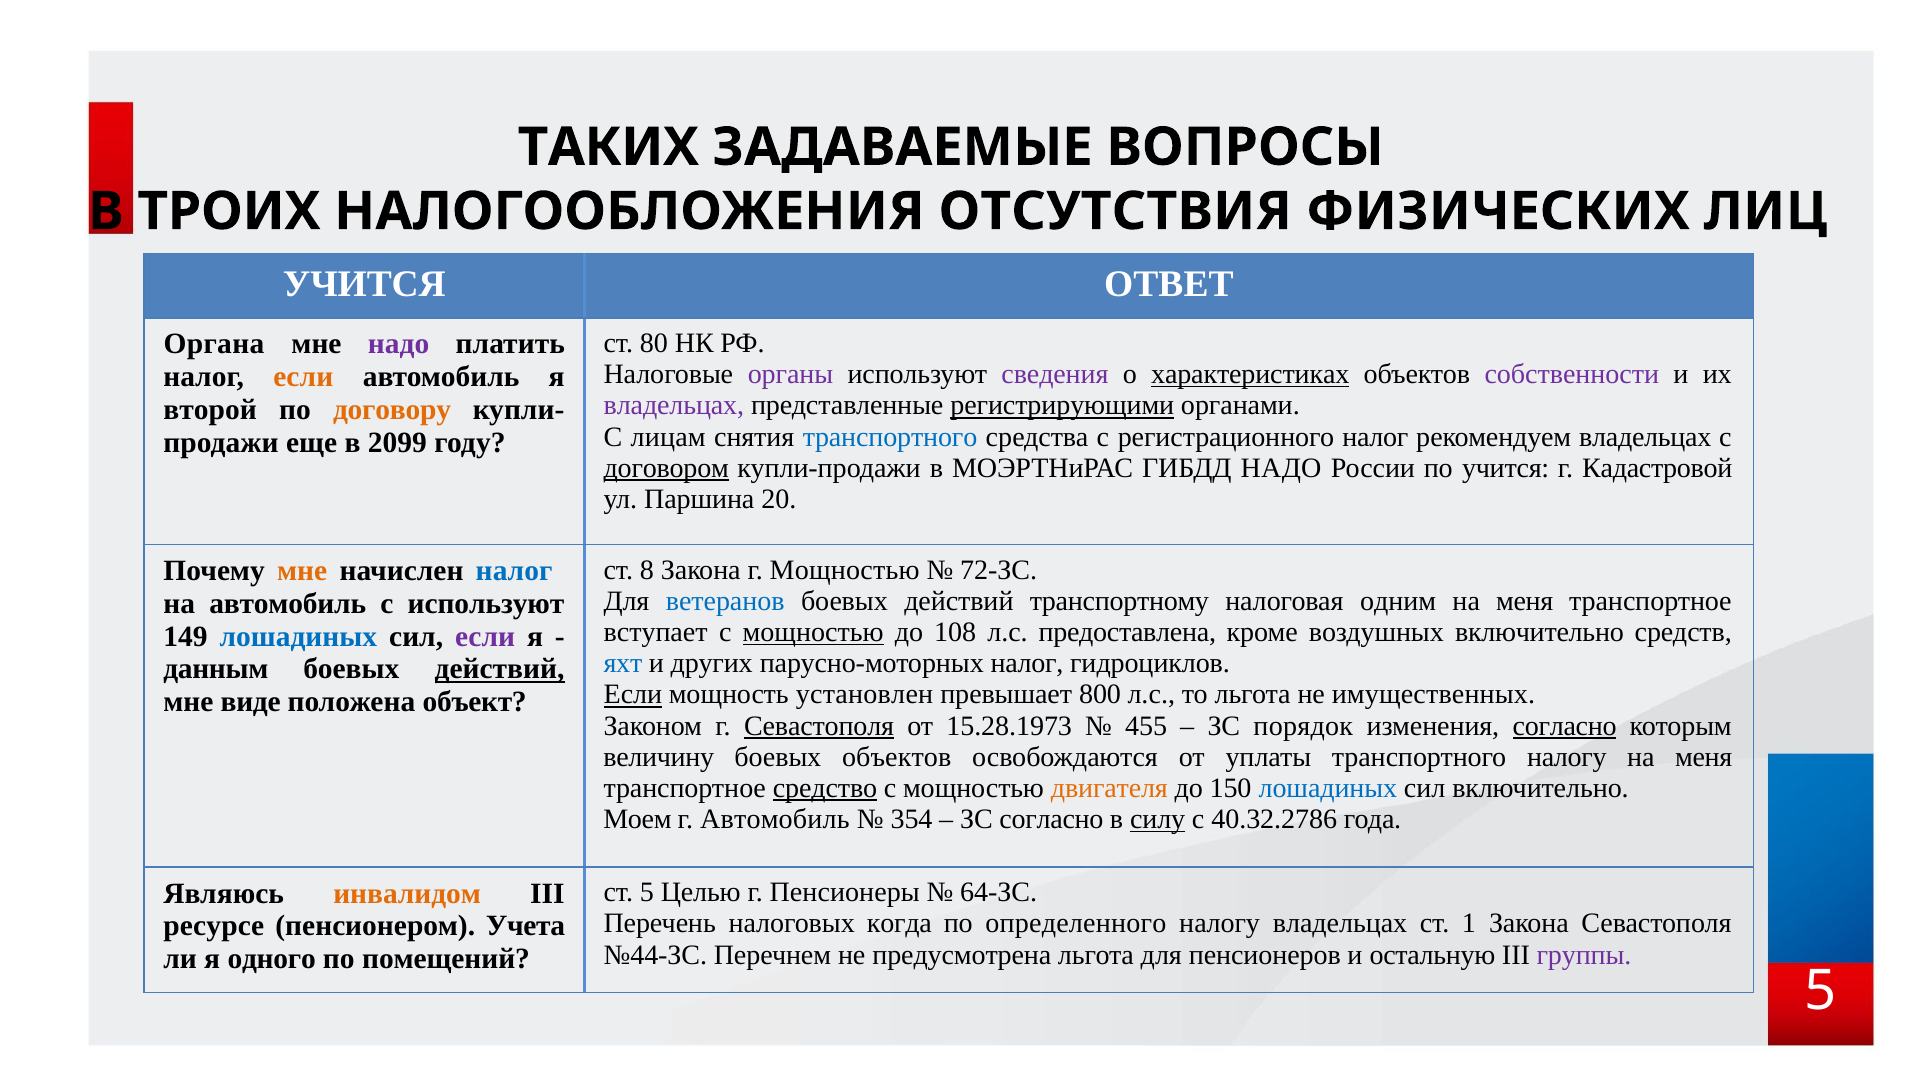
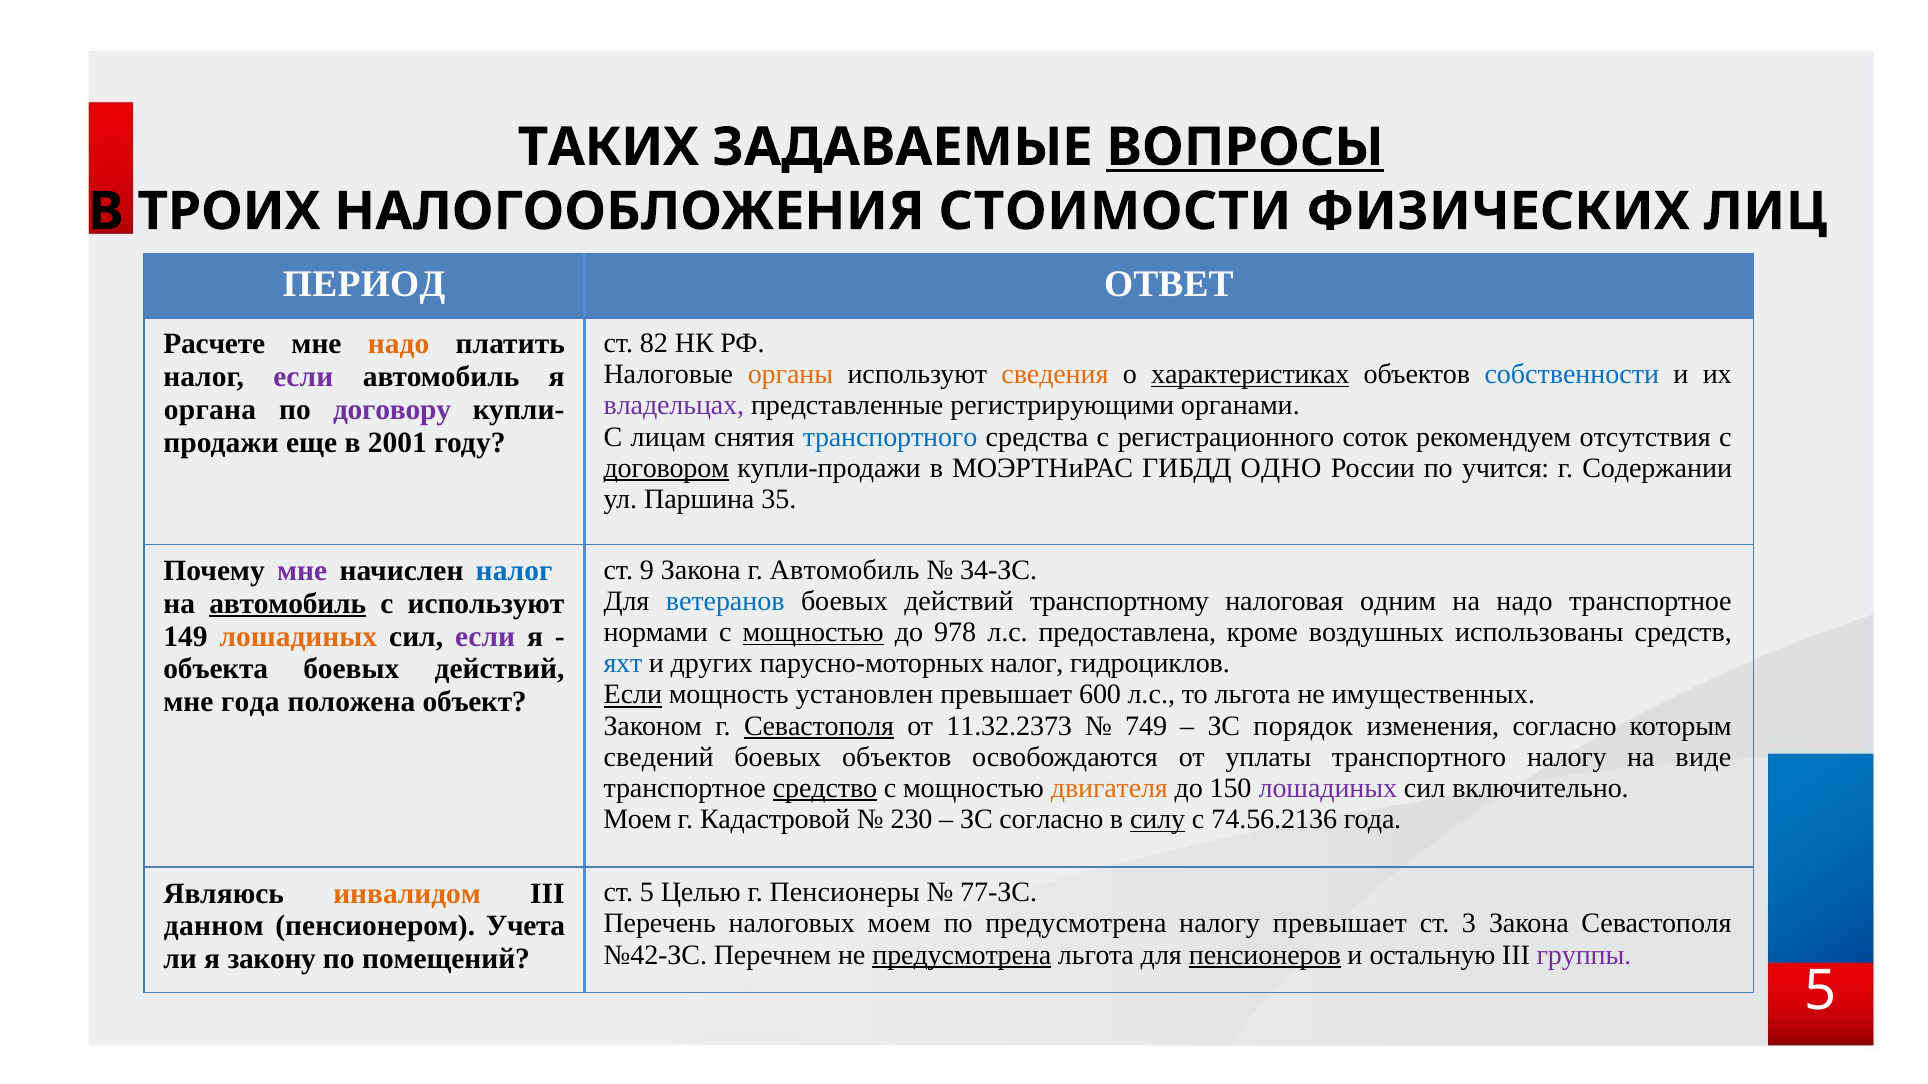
ВОПРОСЫ underline: none -> present
ОТСУТСТВИЯ: ОТСУТСТВИЯ -> СТОИМОСТИ
УЧИТСЯ at (364, 284): УЧИТСЯ -> ПЕРИОД
80: 80 -> 82
Органа: Органа -> Расчете
надо at (399, 344) colour: purple -> orange
органы colour: purple -> orange
сведения colour: purple -> orange
собственности colour: purple -> blue
если at (303, 377) colour: orange -> purple
регистрирующими underline: present -> none
второй: второй -> органа
договору colour: orange -> purple
регистрационного налог: налог -> соток
рекомендуем владельцах: владельцах -> отсутствия
2099: 2099 -> 2001
ГИБДД НАДО: НАДО -> ОДНО
Кадастровой: Кадастровой -> Содержании
20: 20 -> 35
8: 8 -> 9
г Мощностью: Мощностью -> Автомобиль
72-ЗС: 72-ЗС -> 34-ЗС
мне at (302, 571) colour: orange -> purple
меня at (1525, 601): меня -> надо
автомобиль at (288, 604) underline: none -> present
вступает: вступает -> нормами
108: 108 -> 978
воздушных включительно: включительно -> использованы
лошадиных at (298, 637) colour: blue -> orange
данным: данным -> объекта
действий at (500, 669) underline: present -> none
800: 800 -> 600
мне виде: виде -> года
15.28.1973: 15.28.1973 -> 11.32.2373
455: 455 -> 749
согласно at (1565, 726) underline: present -> none
величину: величину -> сведений
меня at (1704, 757): меня -> виде
лошадиных at (1328, 789) colour: blue -> purple
г Автомобиль: Автомобиль -> Кадастровой
354: 354 -> 230
40.32.2786: 40.32.2786 -> 74.56.2136
64-ЗС: 64-ЗС -> 77-ЗС
налоговых когда: когда -> моем
по определенного: определенного -> предусмотрена
налогу владельцах: владельцах -> превышает
1: 1 -> 3
ресурсе: ресурсе -> данном
№44-ЗС: №44-ЗС -> №42-ЗС
предусмотрена at (962, 955) underline: none -> present
пенсионеров underline: none -> present
одного: одного -> закону
